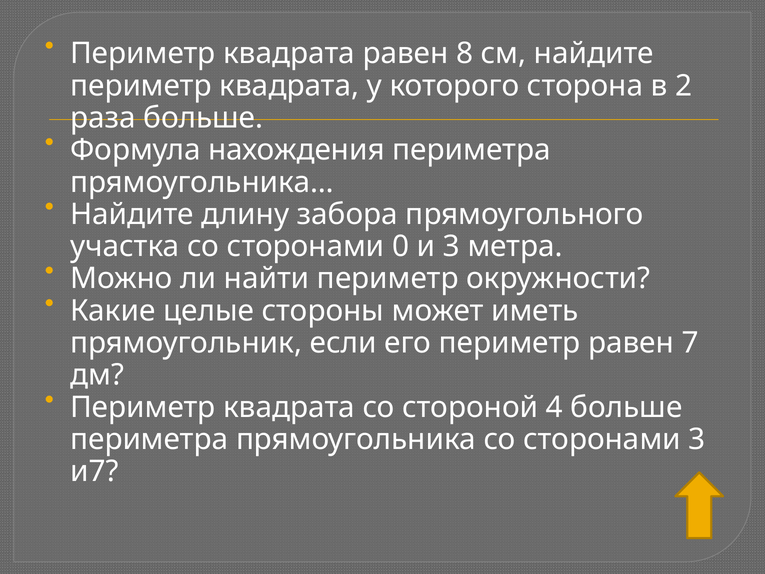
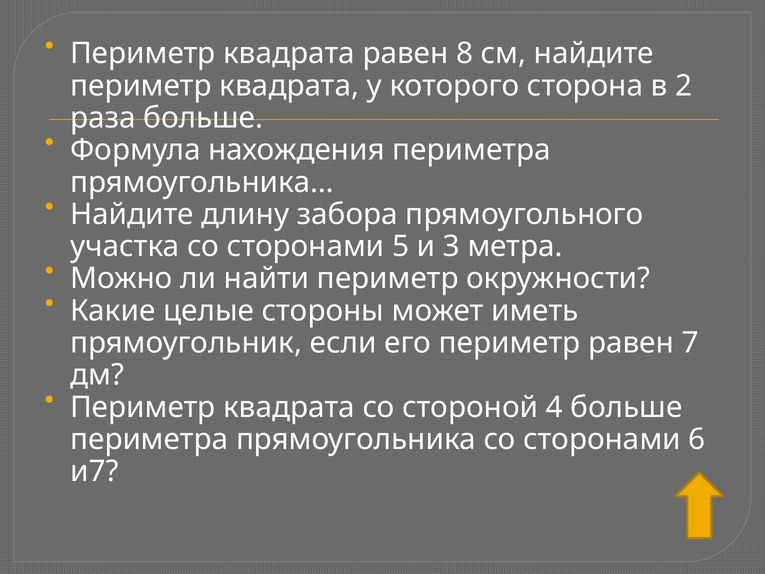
0: 0 -> 5
сторонами 3: 3 -> 6
